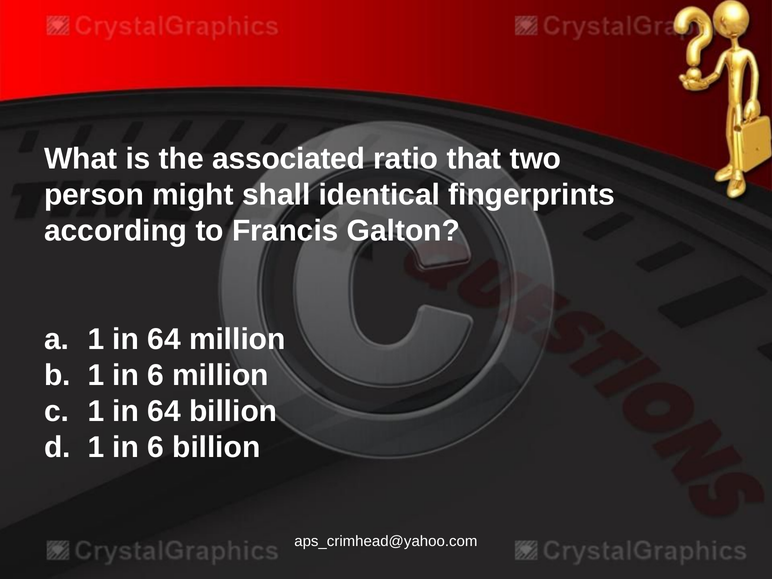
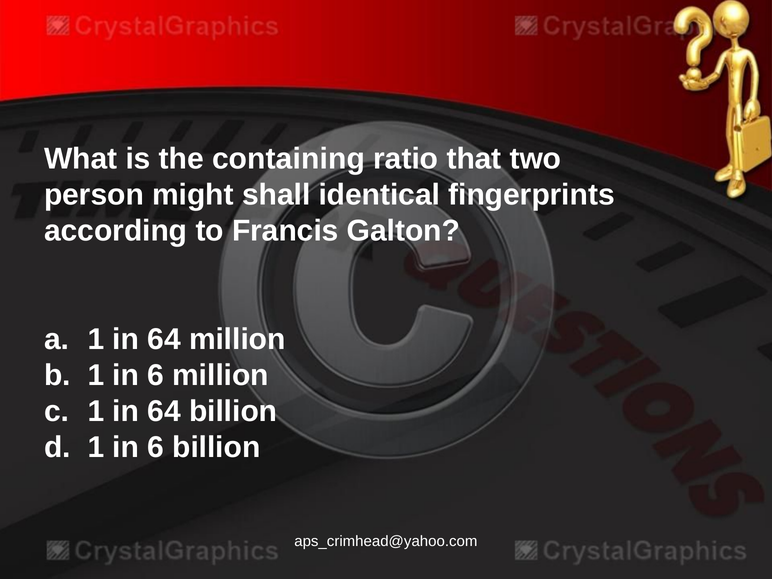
associated: associated -> containing
